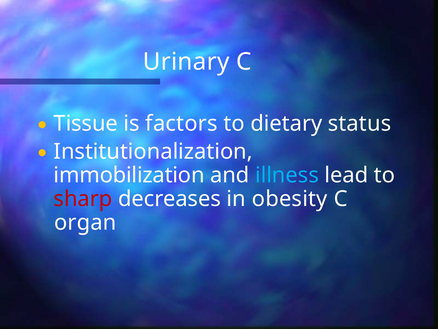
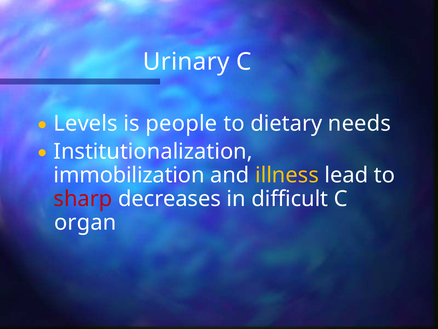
Tissue: Tissue -> Levels
factors: factors -> people
status: status -> needs
illness colour: light blue -> yellow
obesity: obesity -> difficult
